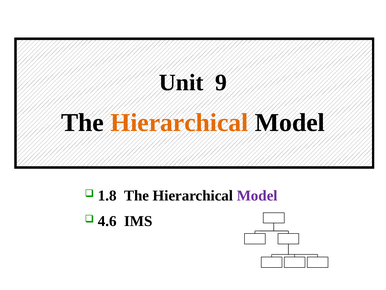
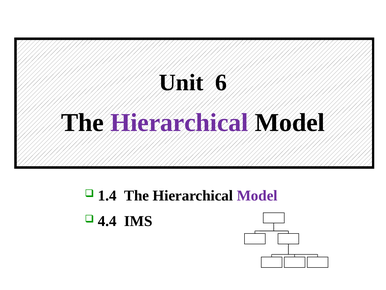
9: 9 -> 6
Hierarchical at (179, 122) colour: orange -> purple
1.8: 1.8 -> 1.4
4.6: 4.6 -> 4.4
